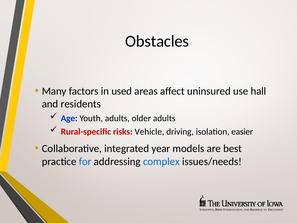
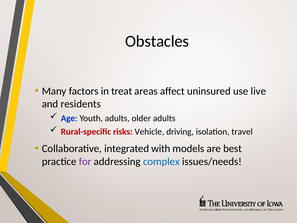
used: used -> treat
hall: hall -> live
easier: easier -> travel
year: year -> with
for colour: blue -> purple
